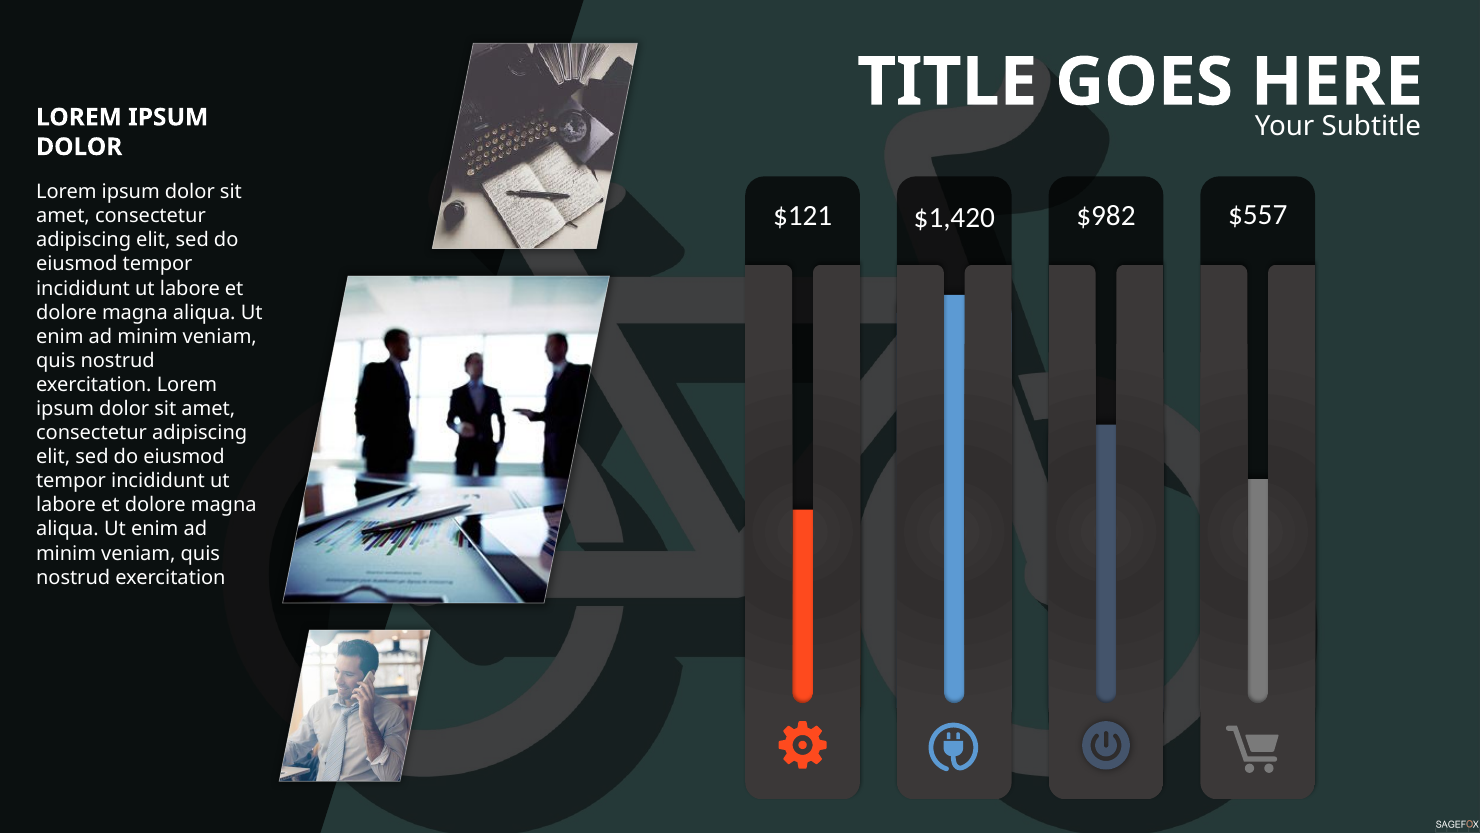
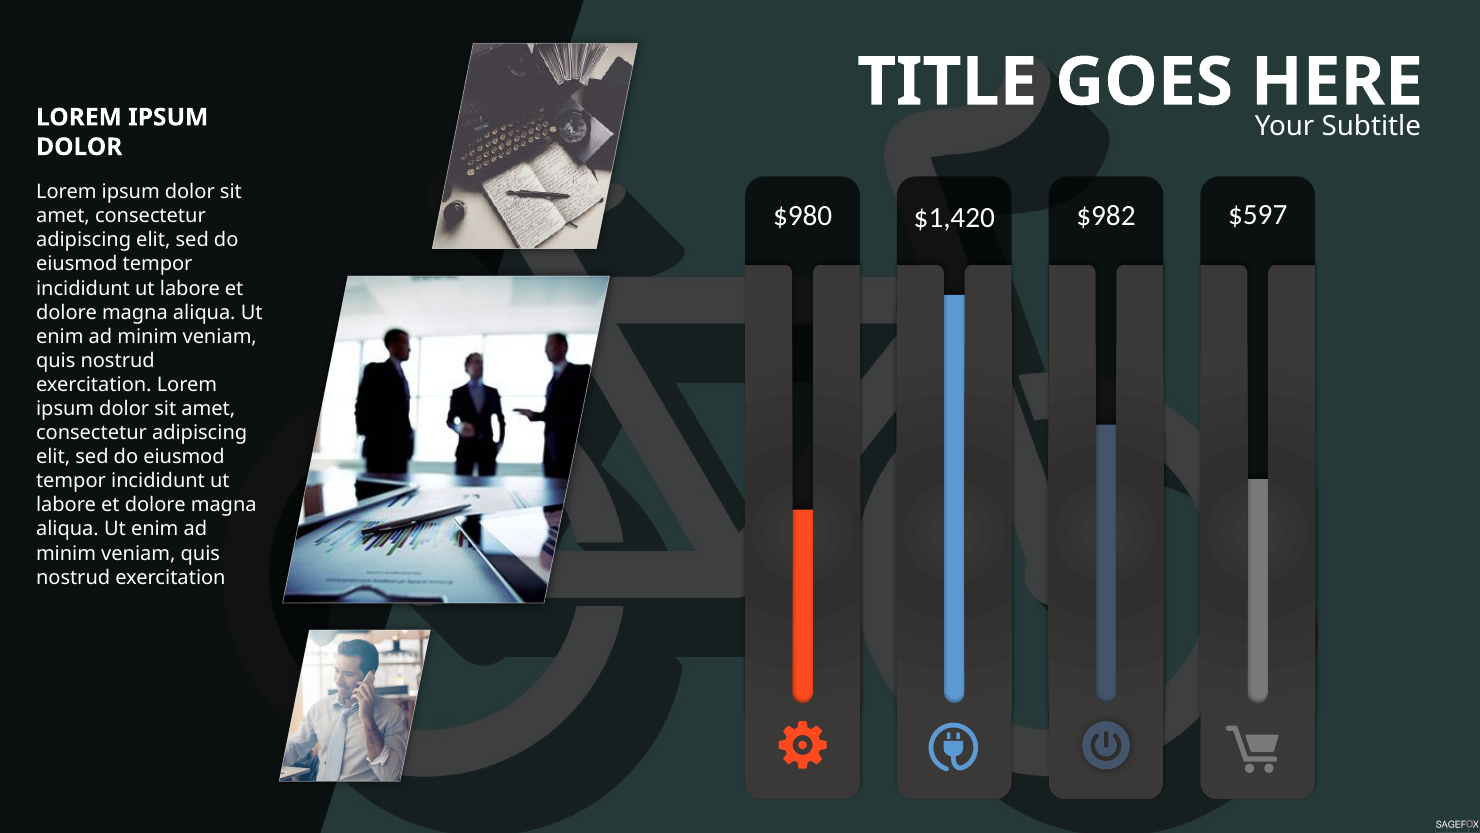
$121: $121 -> $980
$557: $557 -> $597
